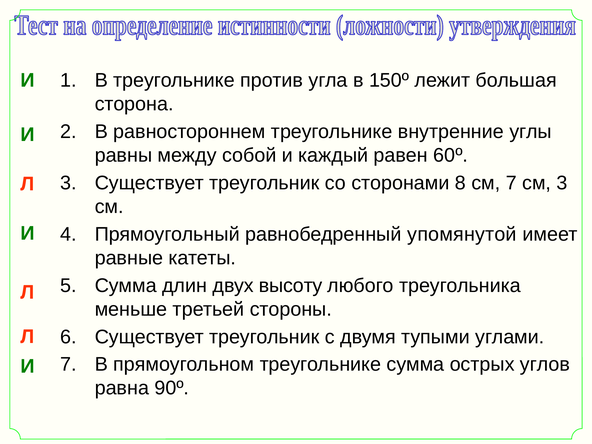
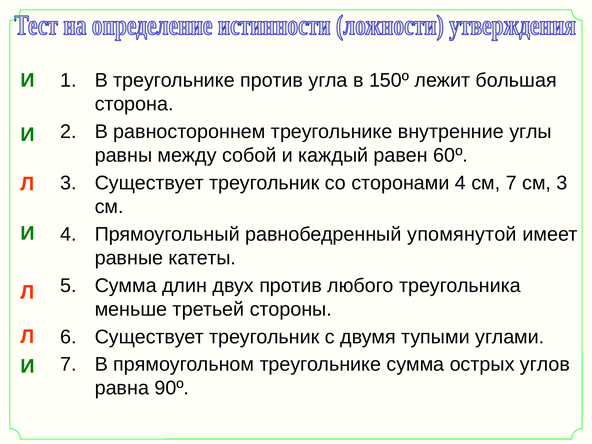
сторонами 8: 8 -> 4
двух высоту: высоту -> против
